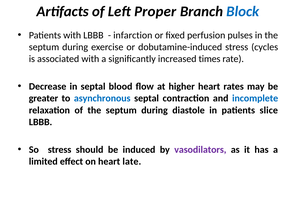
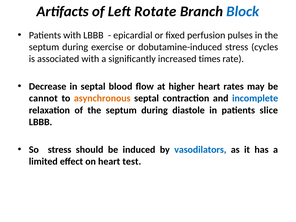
Proper: Proper -> Rotate
infarction: infarction -> epicardial
greater: greater -> cannot
asynchronous colour: blue -> orange
vasodilators colour: purple -> blue
late: late -> test
